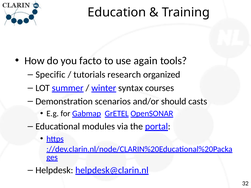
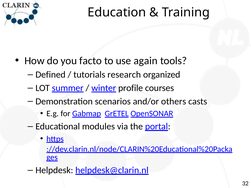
Specific: Specific -> Defined
syntax: syntax -> profile
should: should -> others
